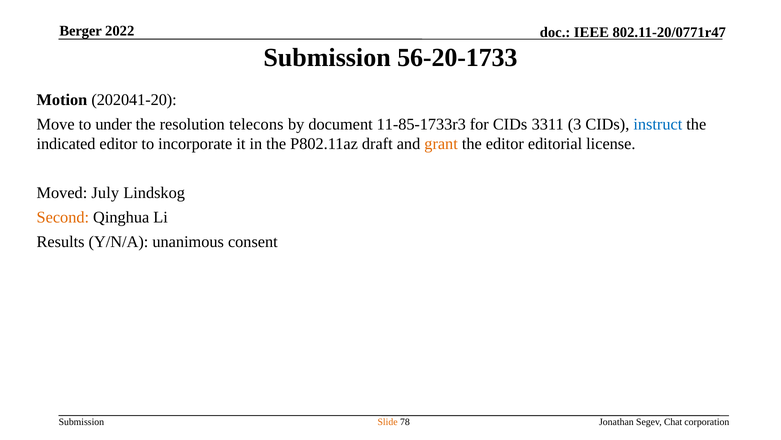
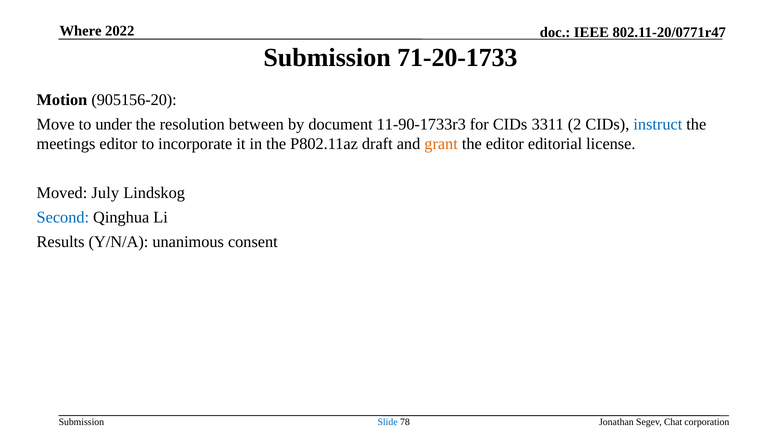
Berger: Berger -> Where
56-20-1733: 56-20-1733 -> 71-20-1733
202041-20: 202041-20 -> 905156-20
telecons: telecons -> between
11-85-1733r3: 11-85-1733r3 -> 11-90-1733r3
3: 3 -> 2
indicated: indicated -> meetings
Second colour: orange -> blue
Slide colour: orange -> blue
